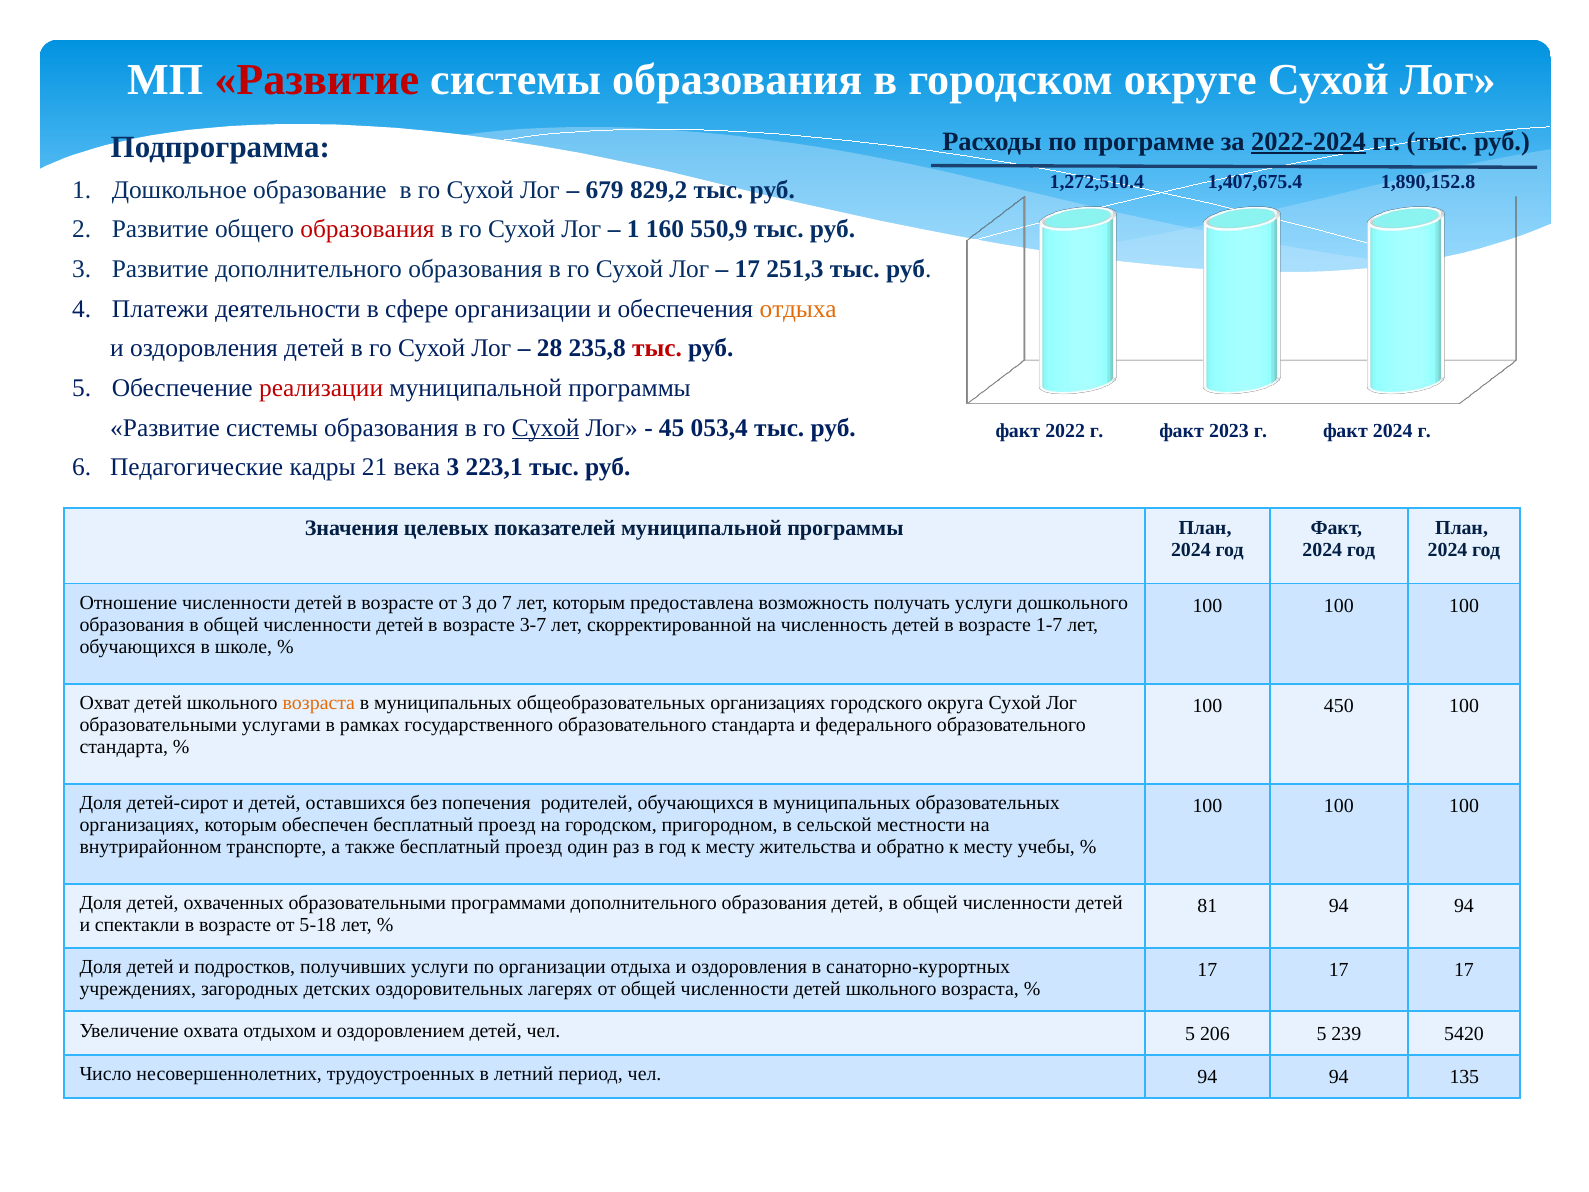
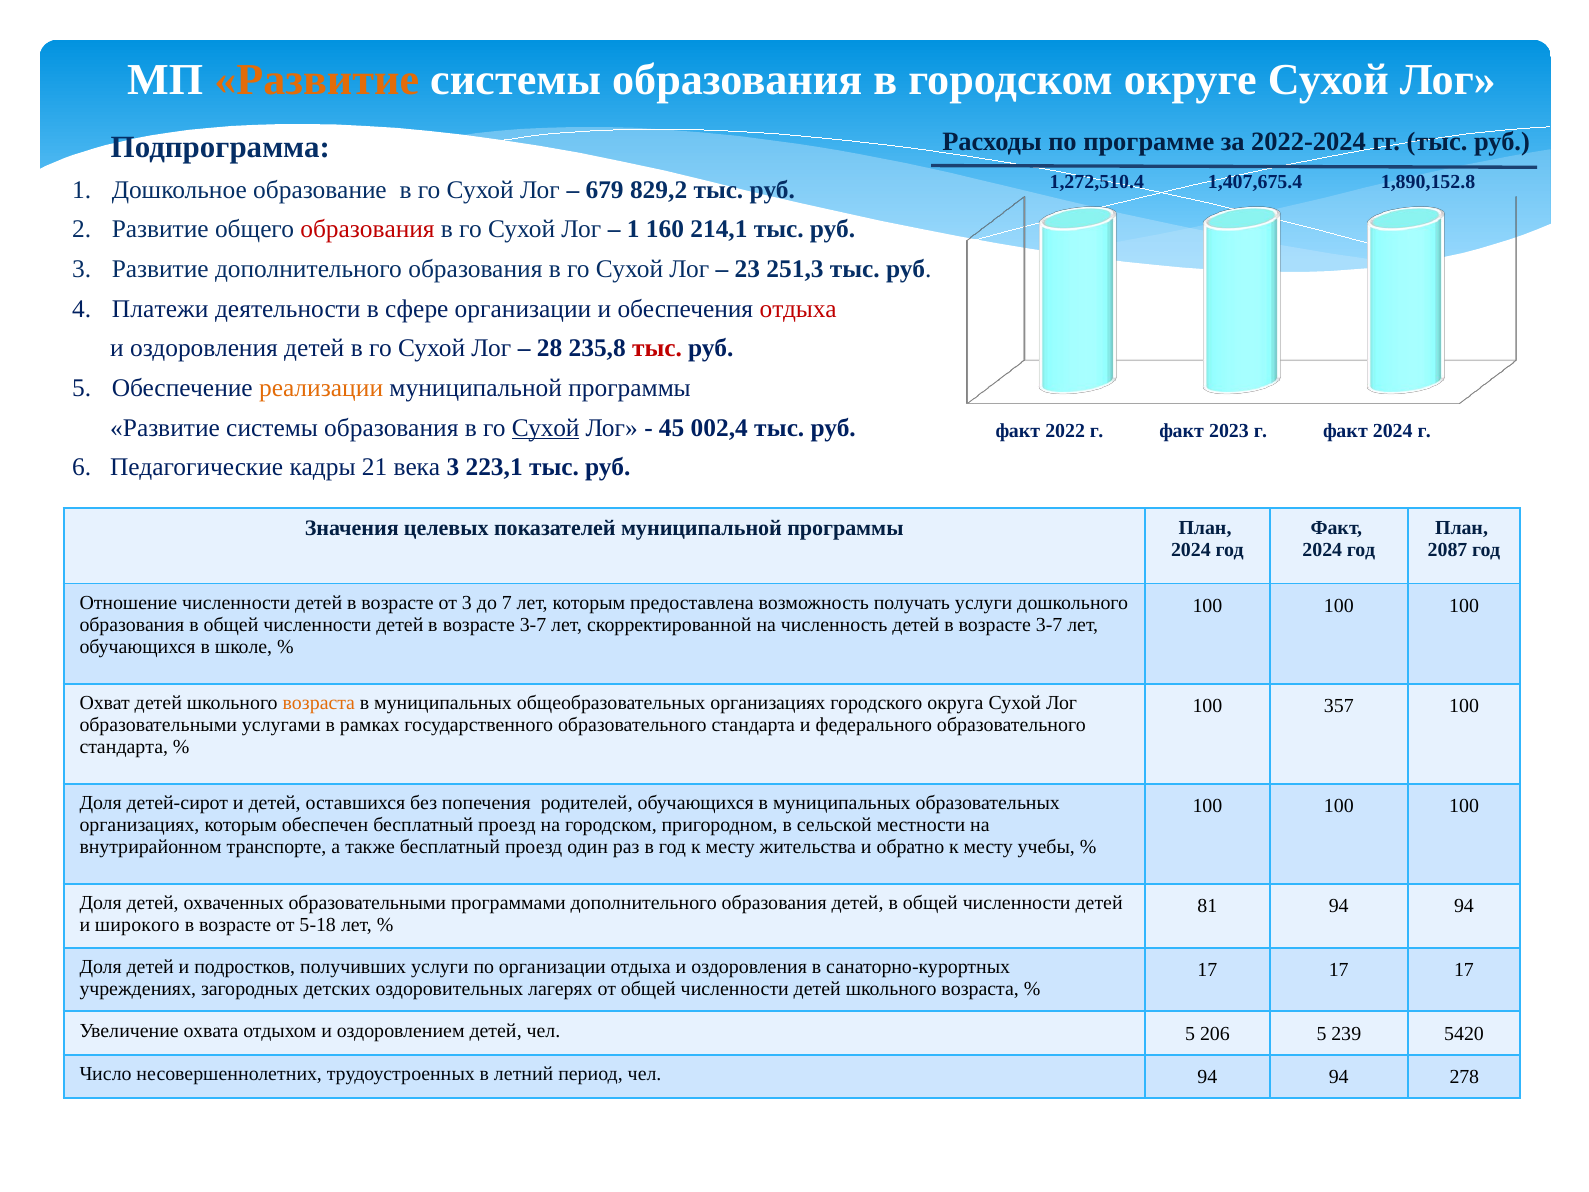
Развитие at (317, 80) colour: red -> orange
2022-2024 underline: present -> none
550,9: 550,9 -> 214,1
17 at (747, 269): 17 -> 23
отдыха at (798, 309) colour: orange -> red
реализации colour: red -> orange
053,4: 053,4 -> 002,4
2024 at (1448, 549): 2024 -> 2087
1-7 at (1049, 625): 1-7 -> 3-7
450: 450 -> 357
спектакли: спектакли -> широкого
135: 135 -> 278
